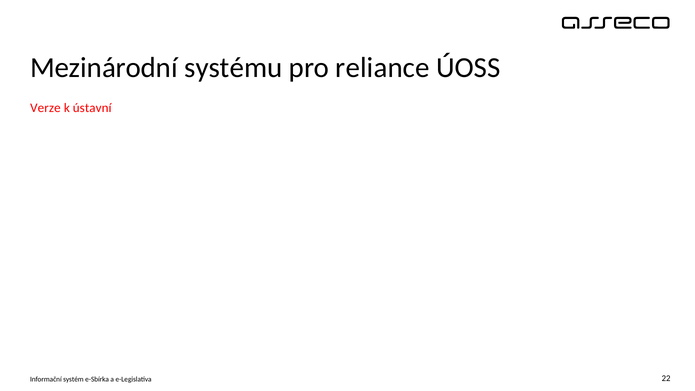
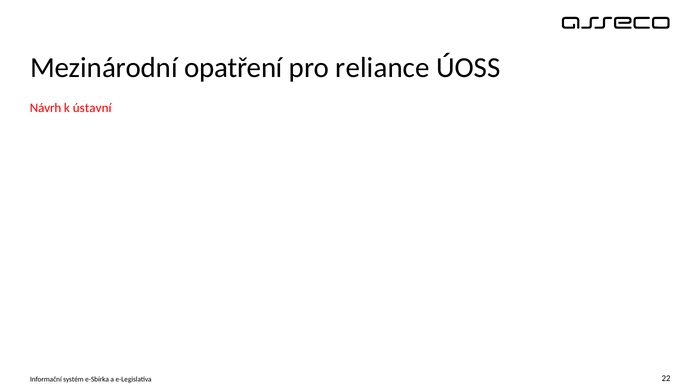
systému: systému -> opatření
Verze: Verze -> Návrh
